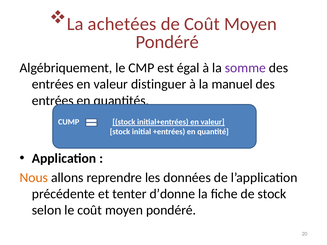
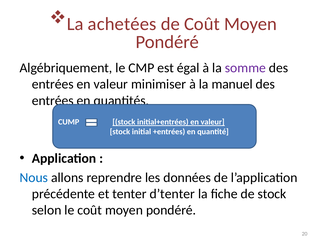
distinguer: distinguer -> minimiser
Nous colour: orange -> blue
d’donne: d’donne -> d’tenter
